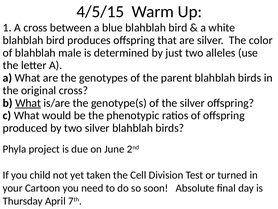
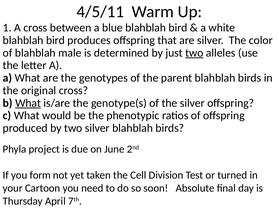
4/5/15: 4/5/15 -> 4/5/11
two at (194, 53) underline: none -> present
child: child -> form
